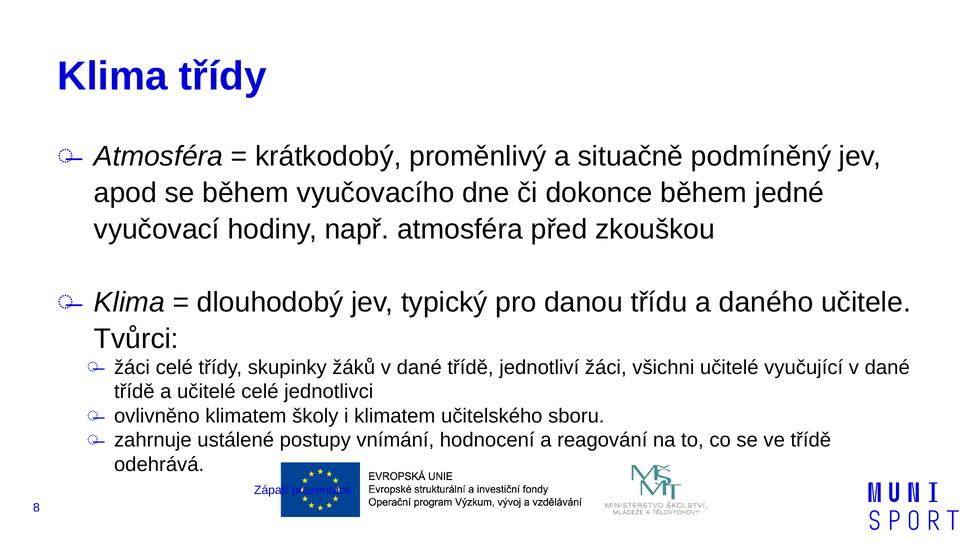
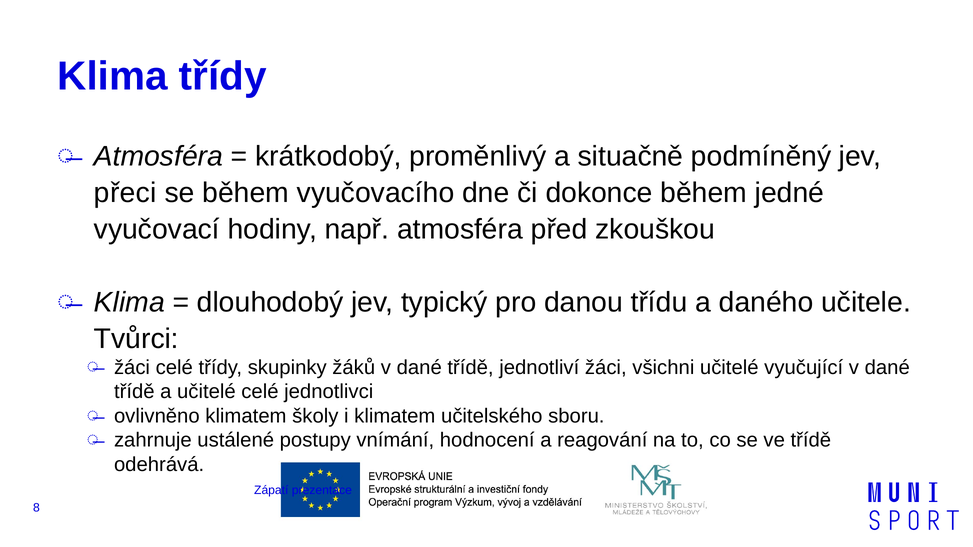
apod: apod -> přeci
